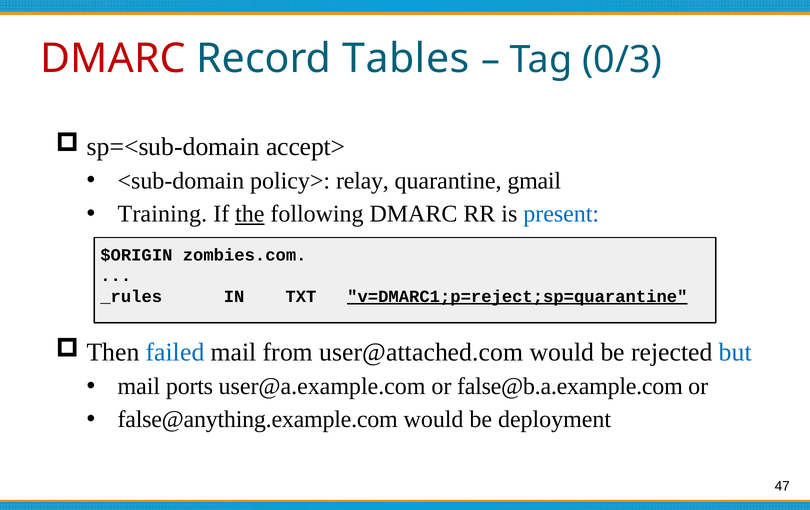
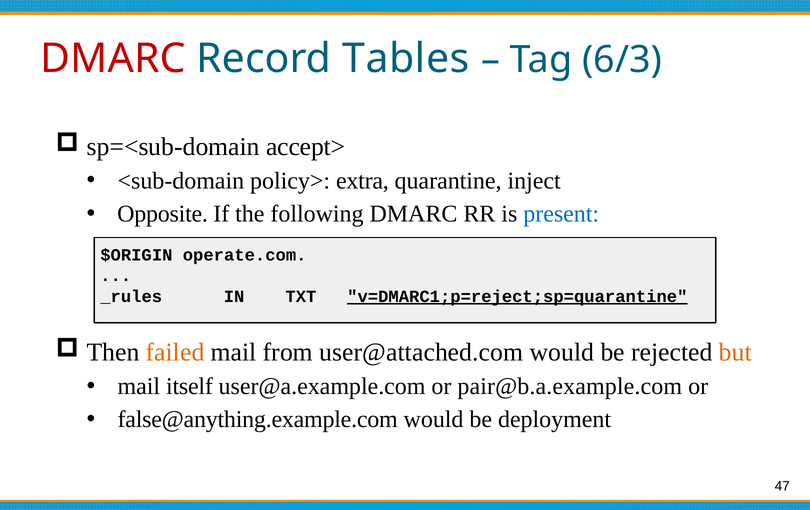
0/3: 0/3 -> 6/3
relay: relay -> extra
gmail: gmail -> inject
Training: Training -> Opposite
the underline: present -> none
zombies.com: zombies.com -> operate.com
failed colour: blue -> orange
but colour: blue -> orange
ports: ports -> itself
false@b.a.example.com: false@b.a.example.com -> pair@b.a.example.com
